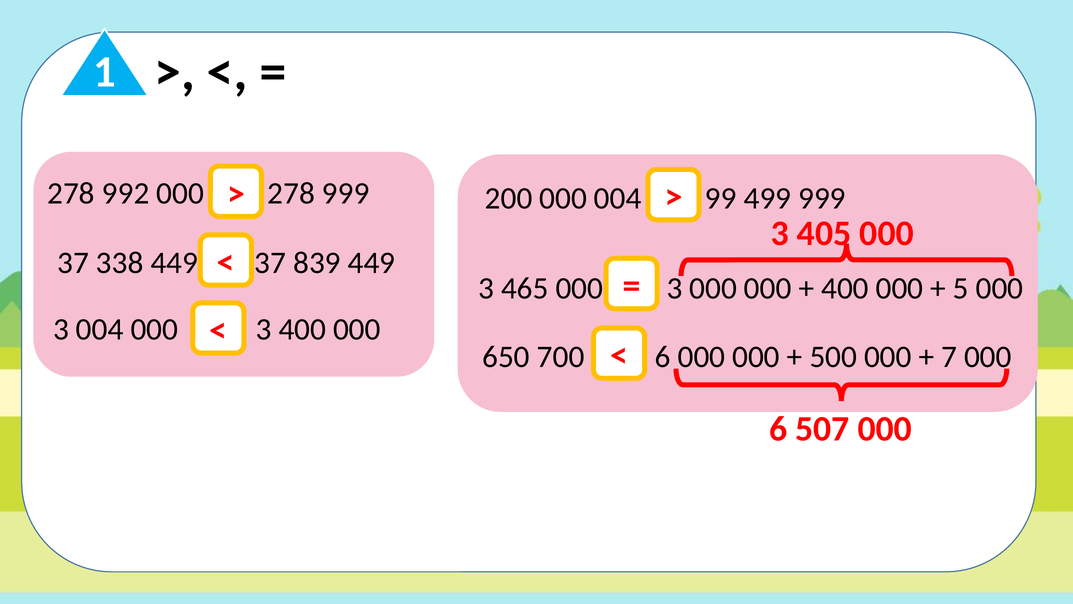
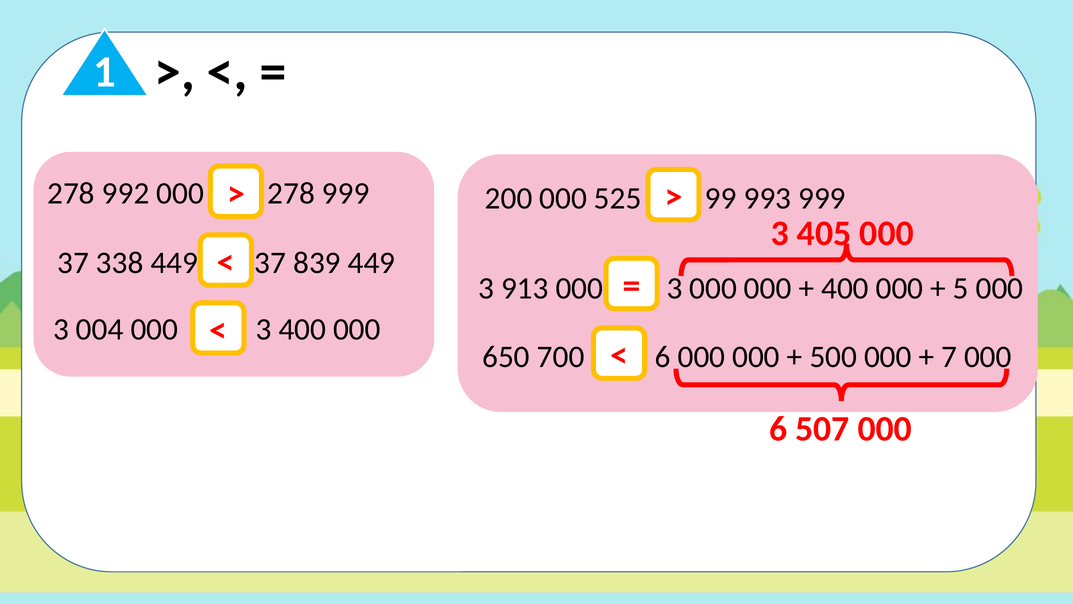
000 004: 004 -> 525
499: 499 -> 993
465: 465 -> 913
